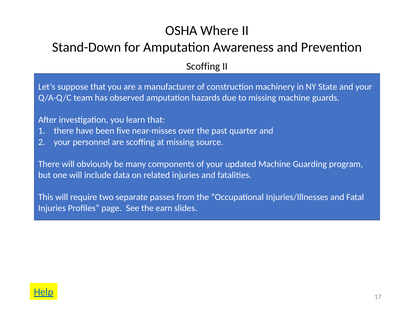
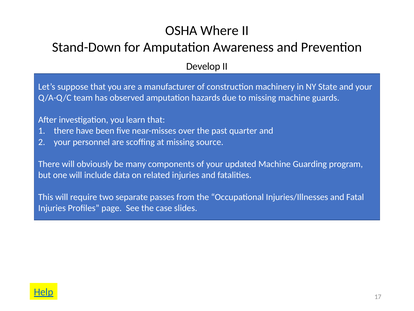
Scoffing at (203, 66): Scoffing -> Develop
earn: earn -> case
